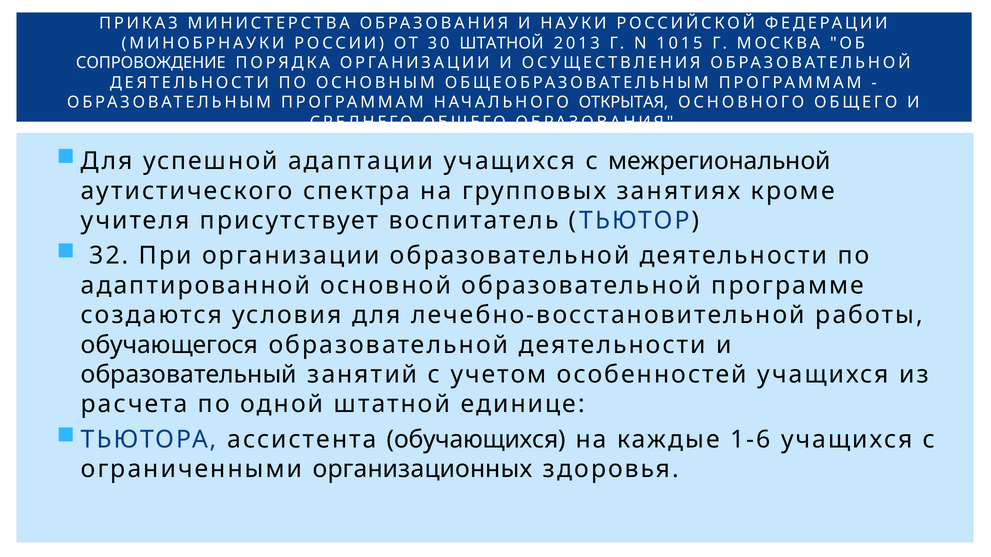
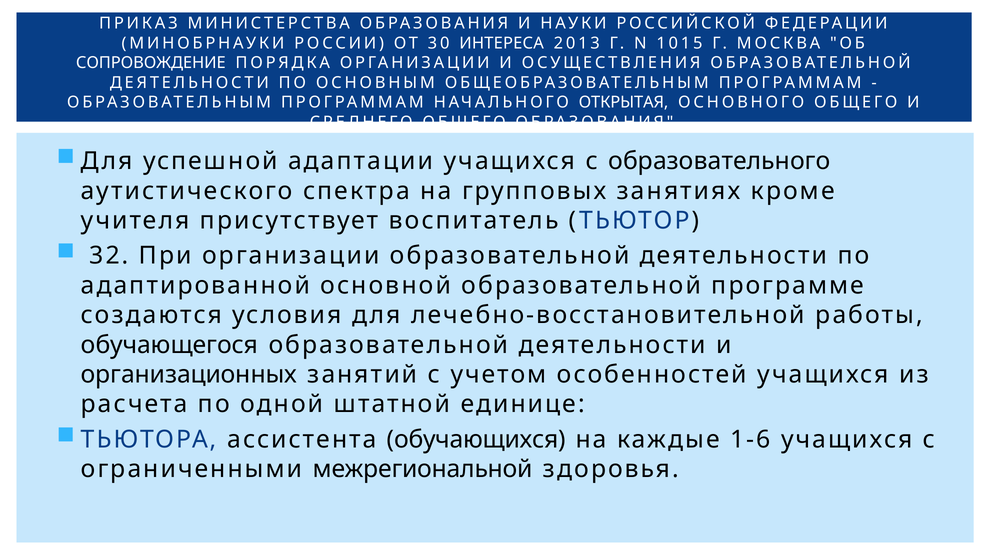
30 ШТАТНОЙ: ШТАТНОЙ -> ИНТЕРЕСА
межрегиональной: межрегиональной -> образовательного
образовательный: образовательный -> организационных
организационных: организационных -> межрегиональной
